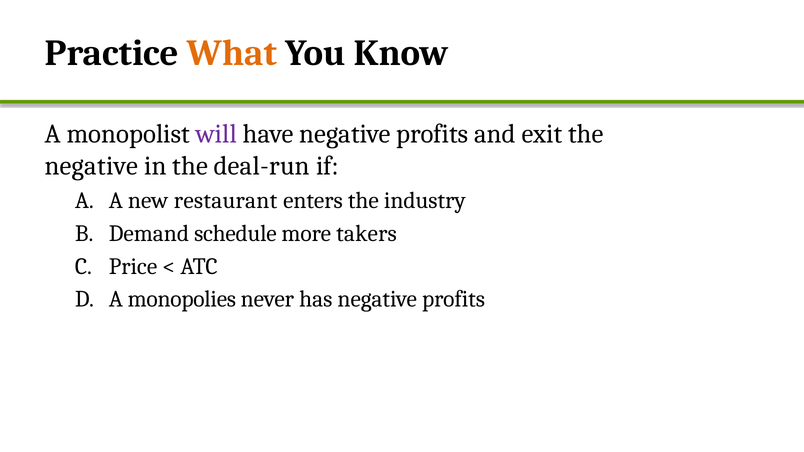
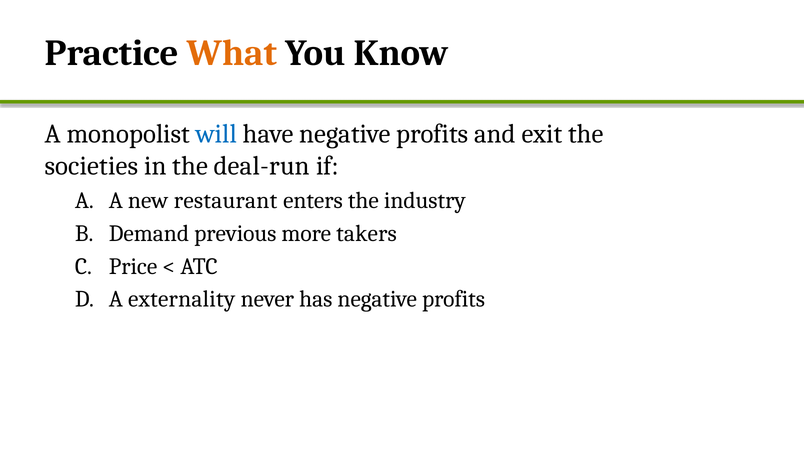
will colour: purple -> blue
negative at (91, 166): negative -> societies
schedule: schedule -> previous
monopolies: monopolies -> externality
